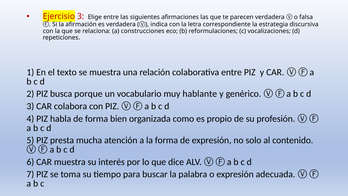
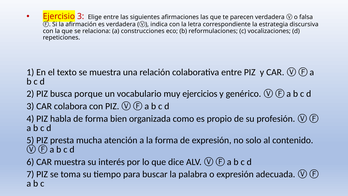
hablante: hablante -> ejercicios
